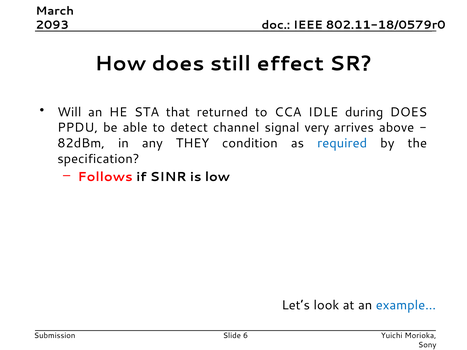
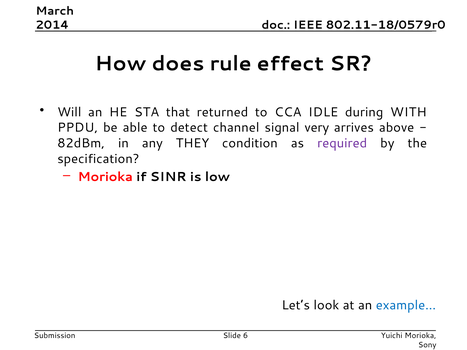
2093: 2093 -> 2014
still: still -> rule
during DOES: DOES -> WITH
required colour: blue -> purple
Follows at (105, 177): Follows -> Morioka
